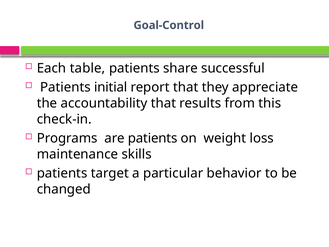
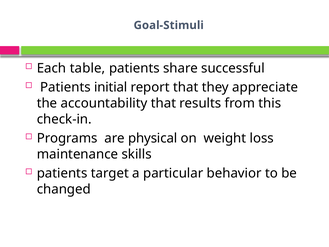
Goal-Control: Goal-Control -> Goal-Stimuli
are patients: patients -> physical
